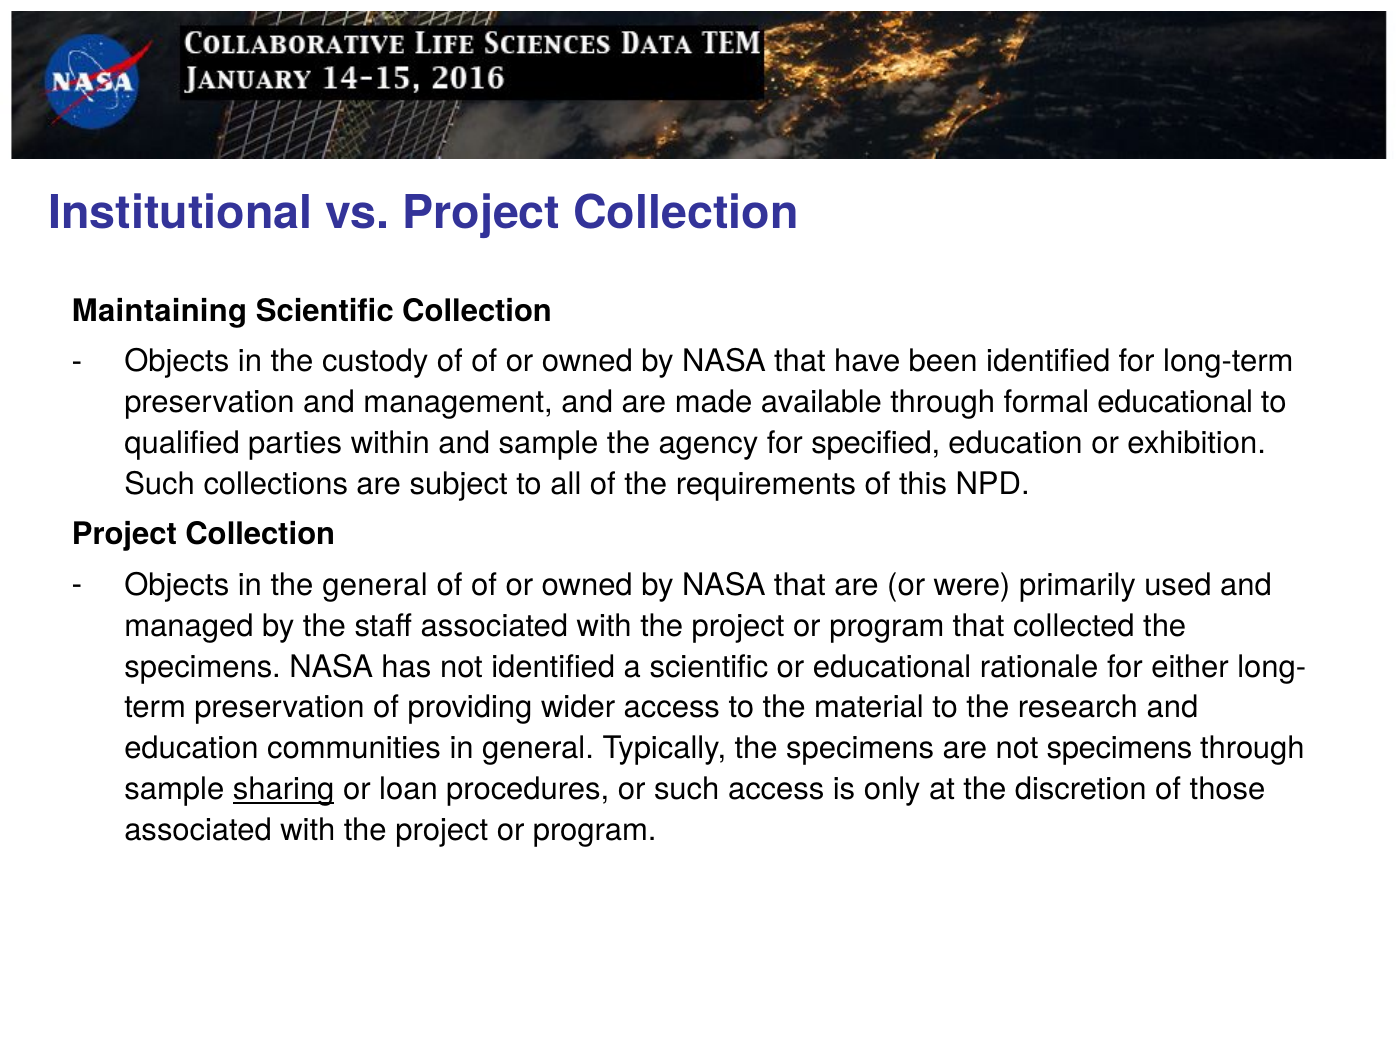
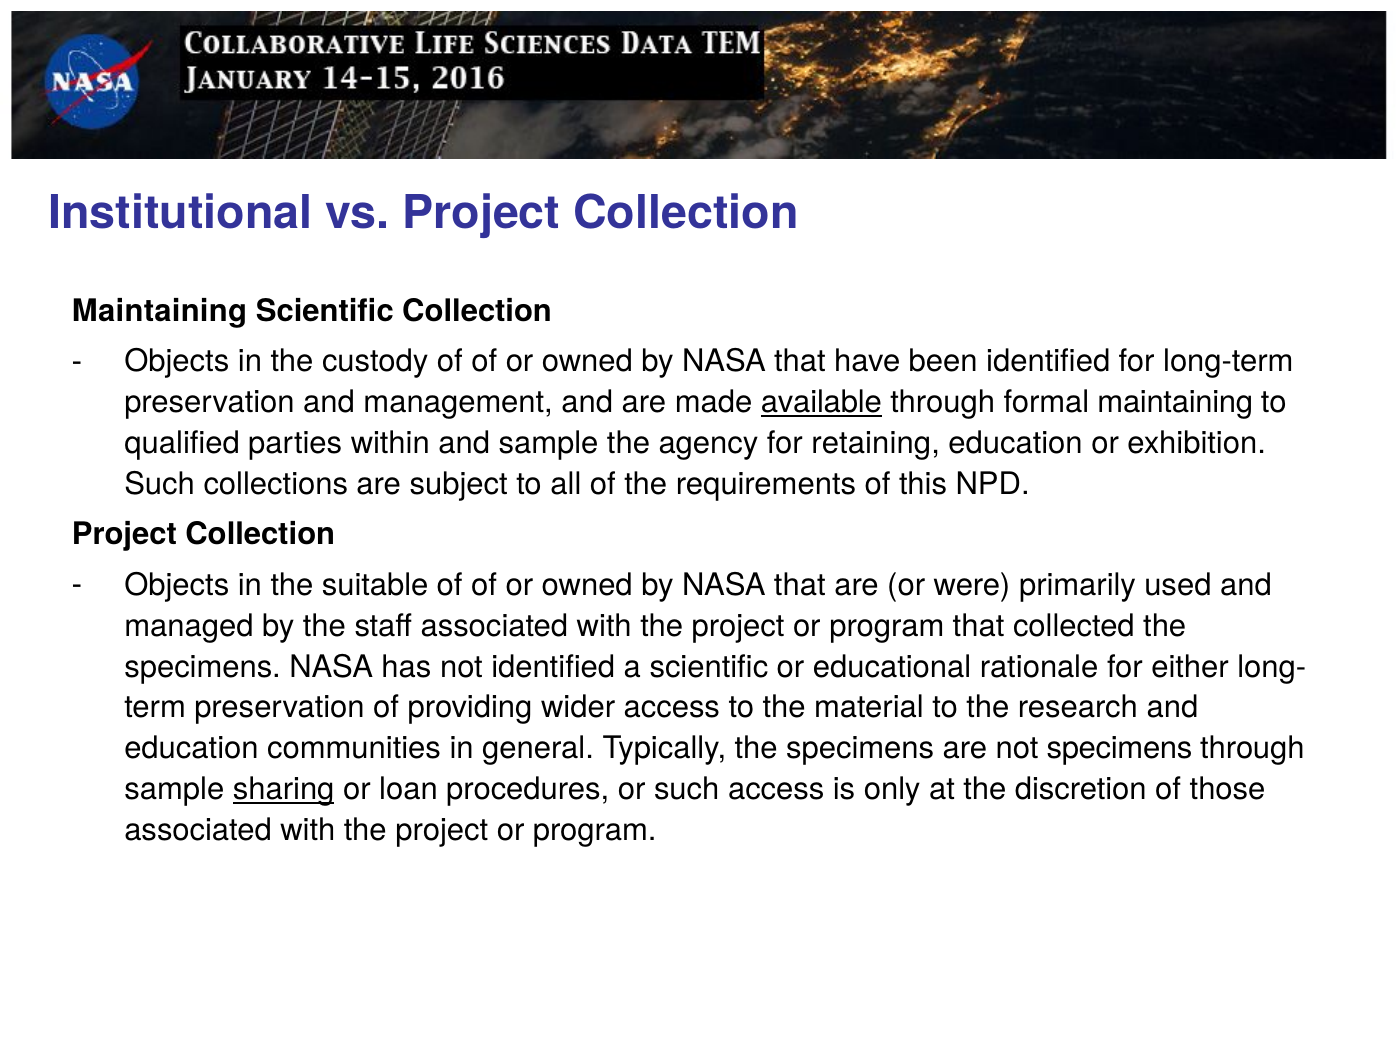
available underline: none -> present
formal educational: educational -> maintaining
specified: specified -> retaining
the general: general -> suitable
